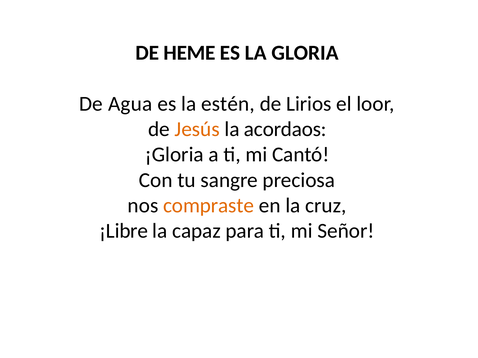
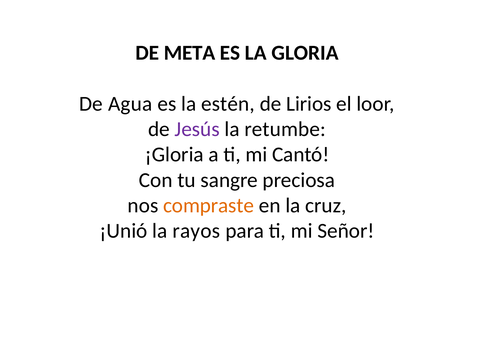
HEME: HEME -> META
Jesús colour: orange -> purple
acordaos: acordaos -> retumbe
¡Libre: ¡Libre -> ¡Unió
capaz: capaz -> rayos
